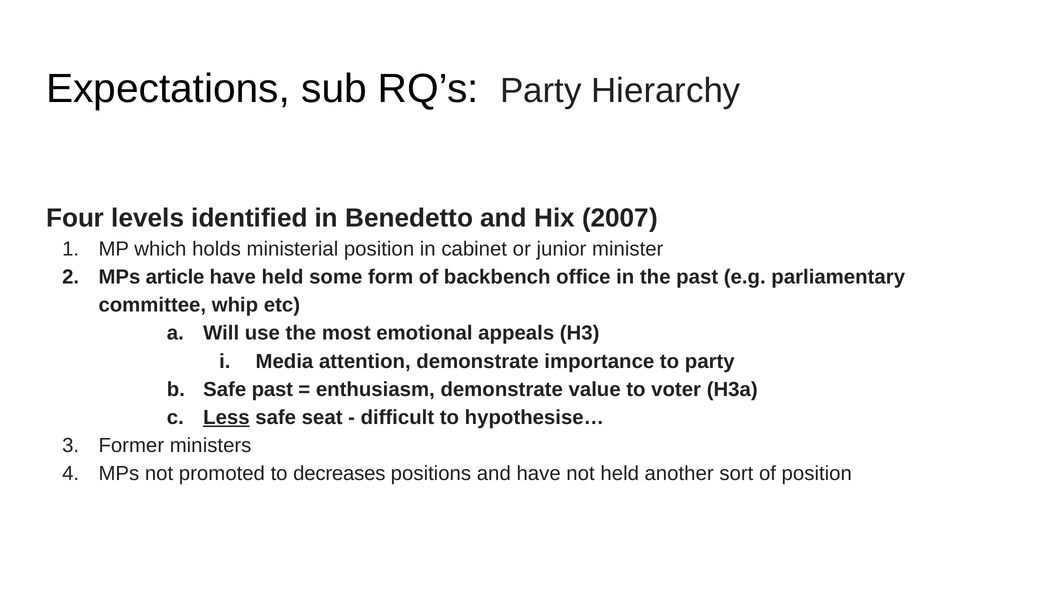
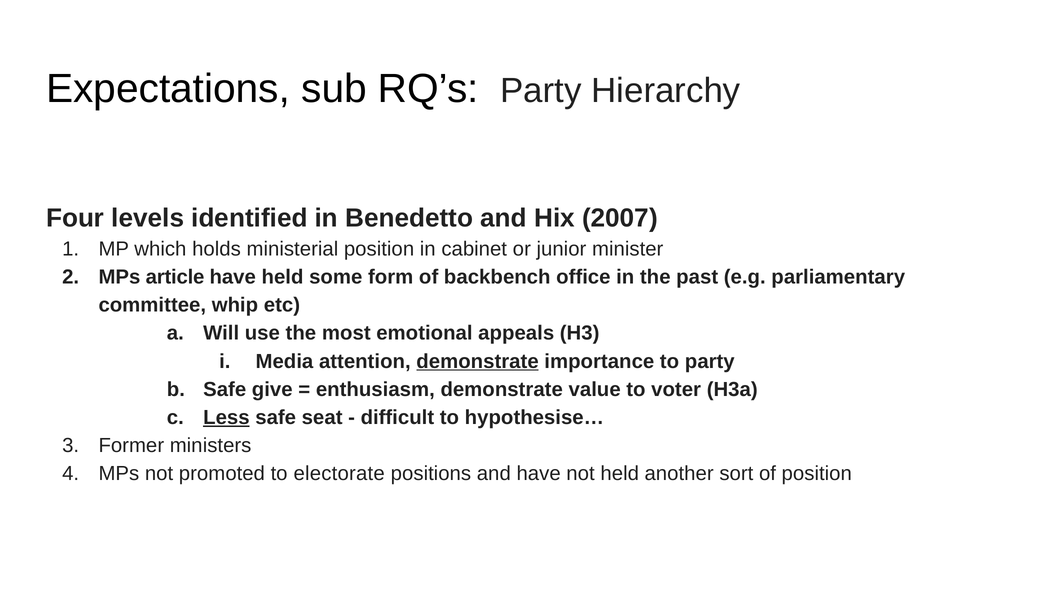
demonstrate at (478, 361) underline: none -> present
Safe past: past -> give
decreases: decreases -> electorate
